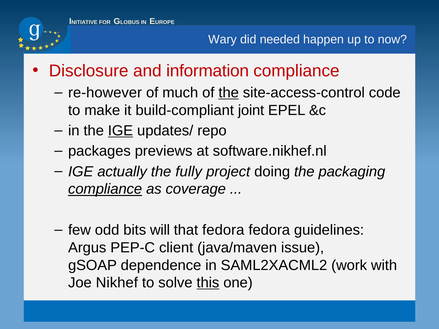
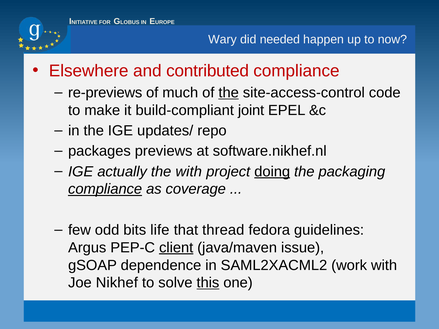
Disclosure: Disclosure -> Elsewhere
information: information -> contributed
re-however: re-however -> re-previews
IGE at (120, 131) underline: present -> none
the fully: fully -> with
doing underline: none -> present
will: will -> life
that fedora: fedora -> thread
client underline: none -> present
